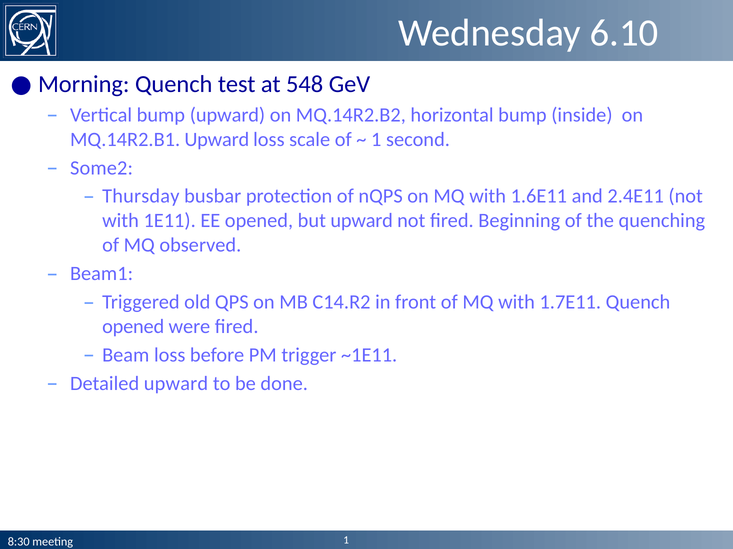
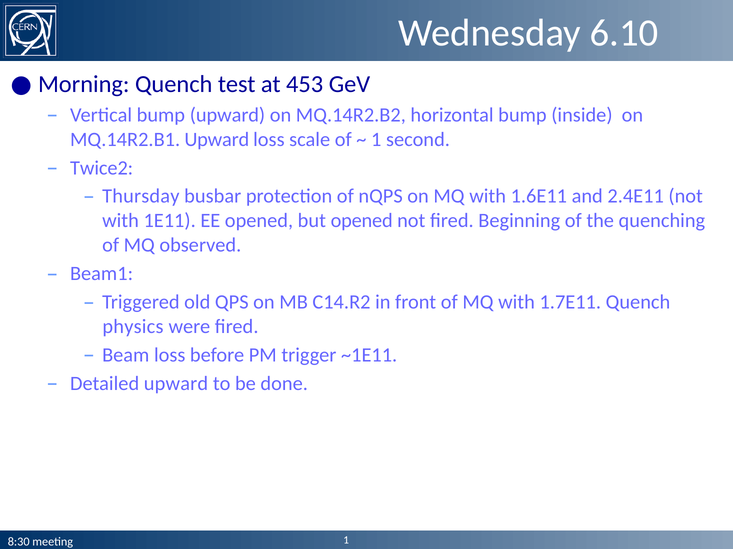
548: 548 -> 453
Some2: Some2 -> Twice2
but upward: upward -> opened
opened at (133, 327): opened -> physics
